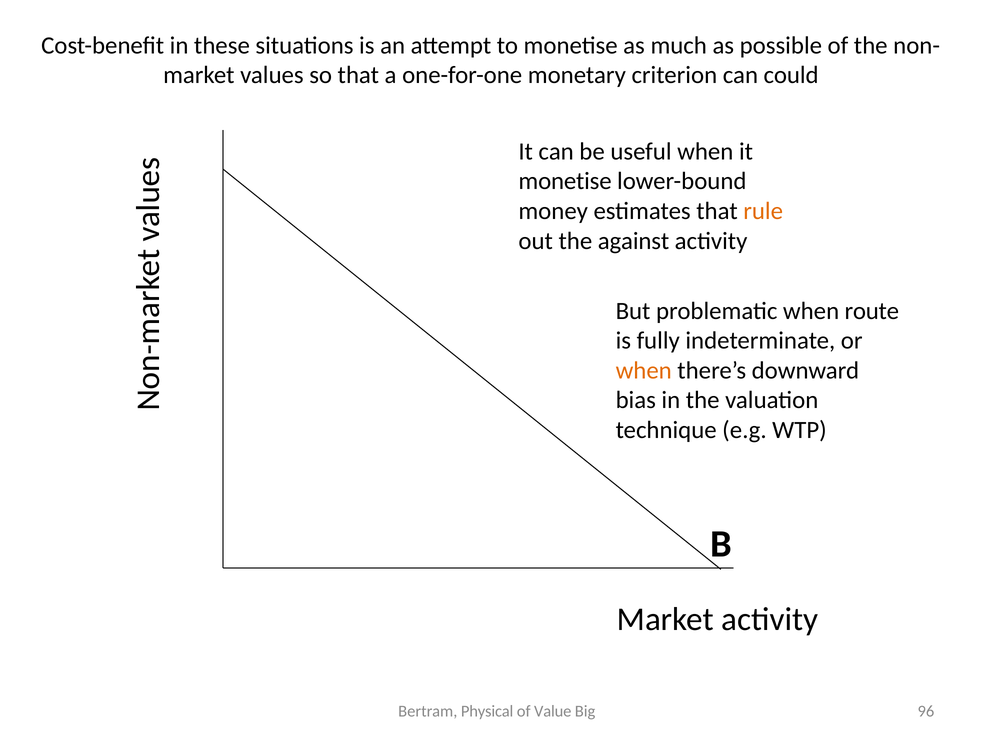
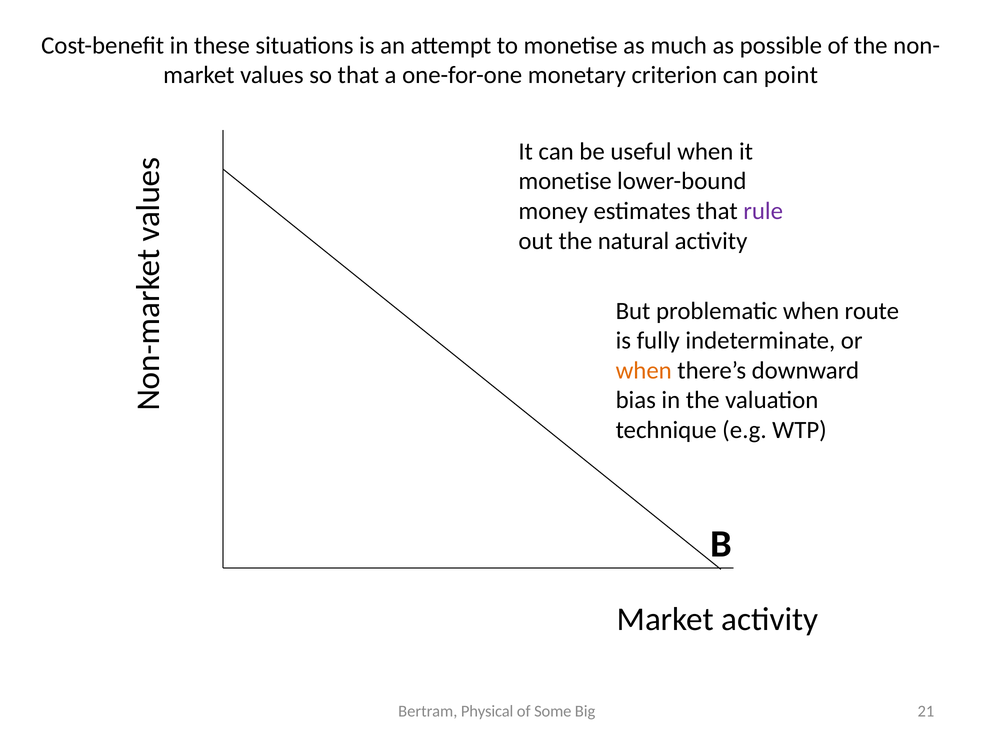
could: could -> point
rule colour: orange -> purple
against: against -> natural
Value: Value -> Some
96: 96 -> 21
